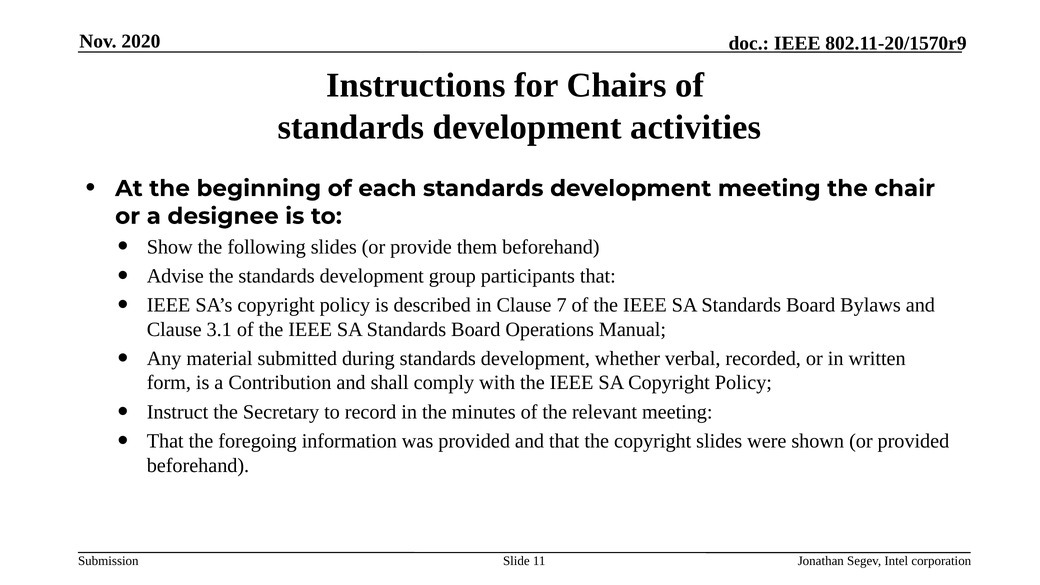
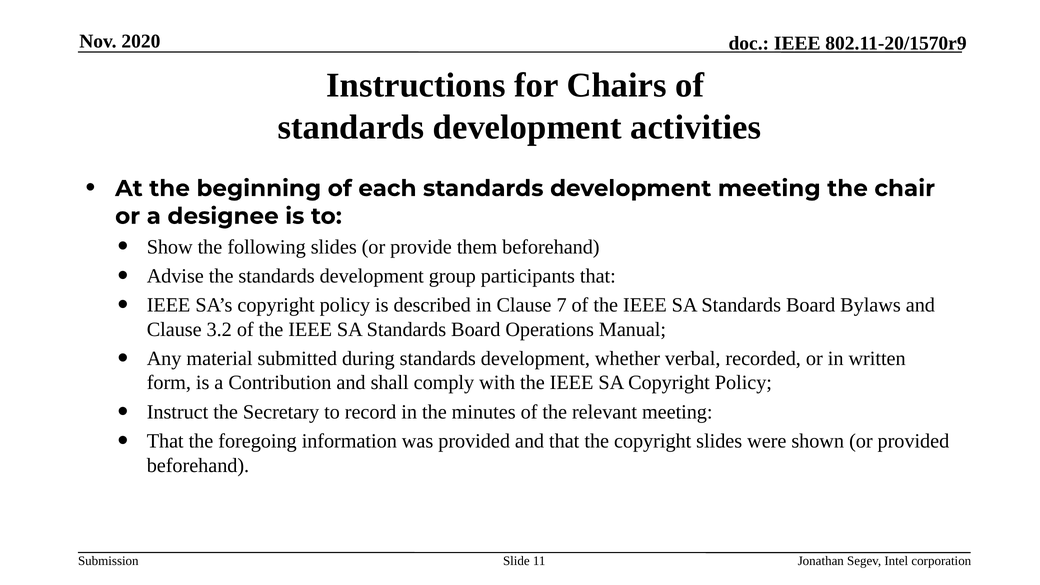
3.1: 3.1 -> 3.2
